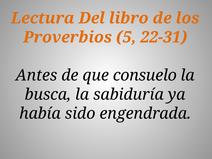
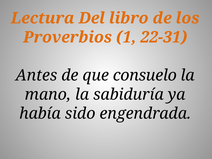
5: 5 -> 1
busca: busca -> mano
